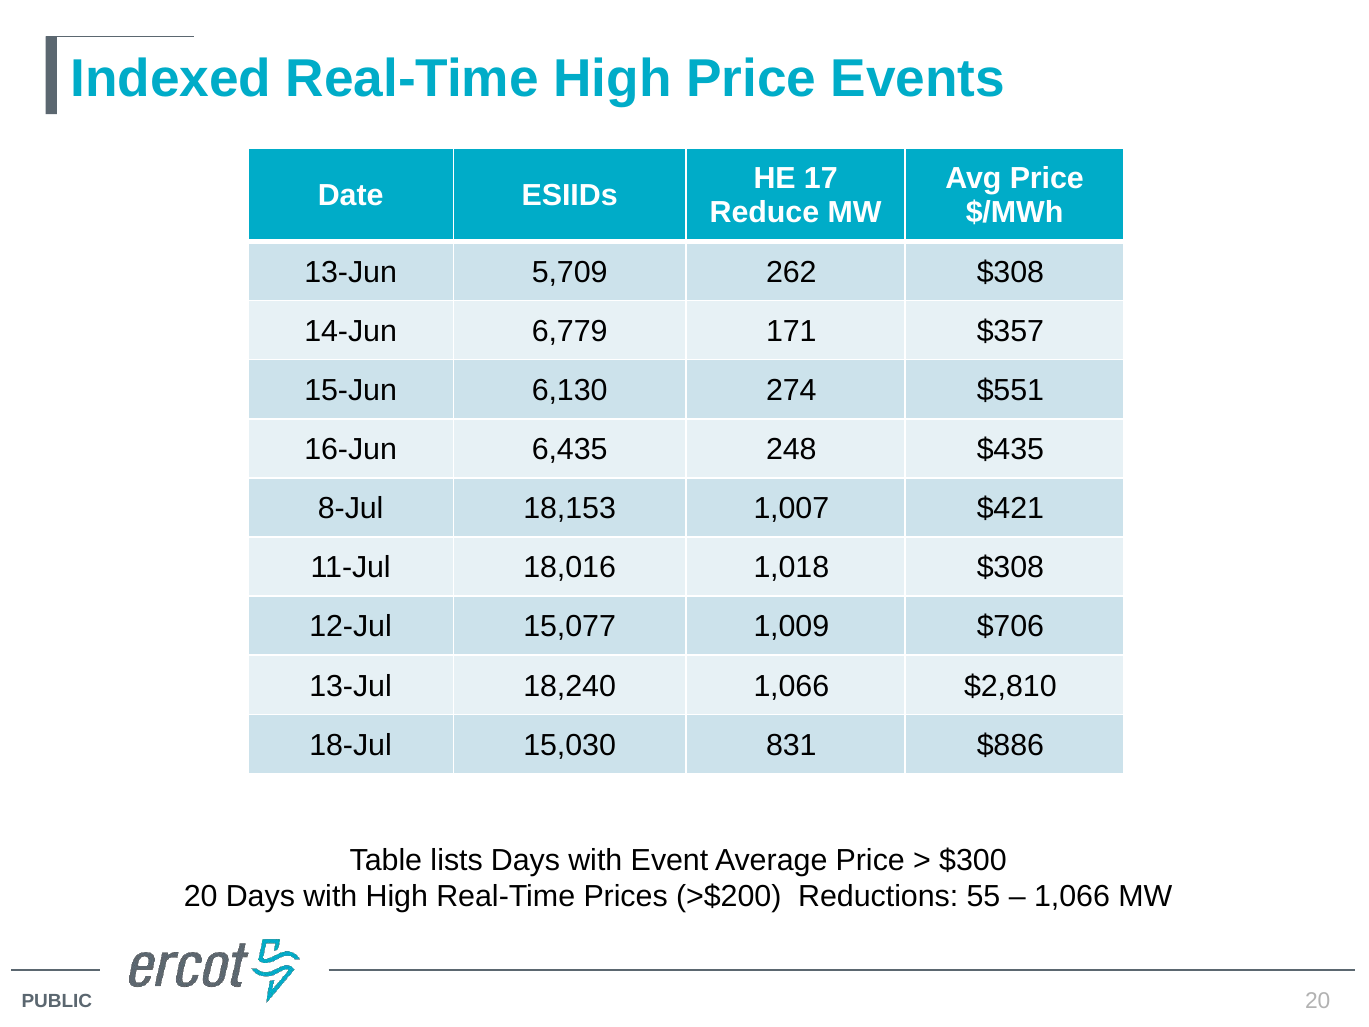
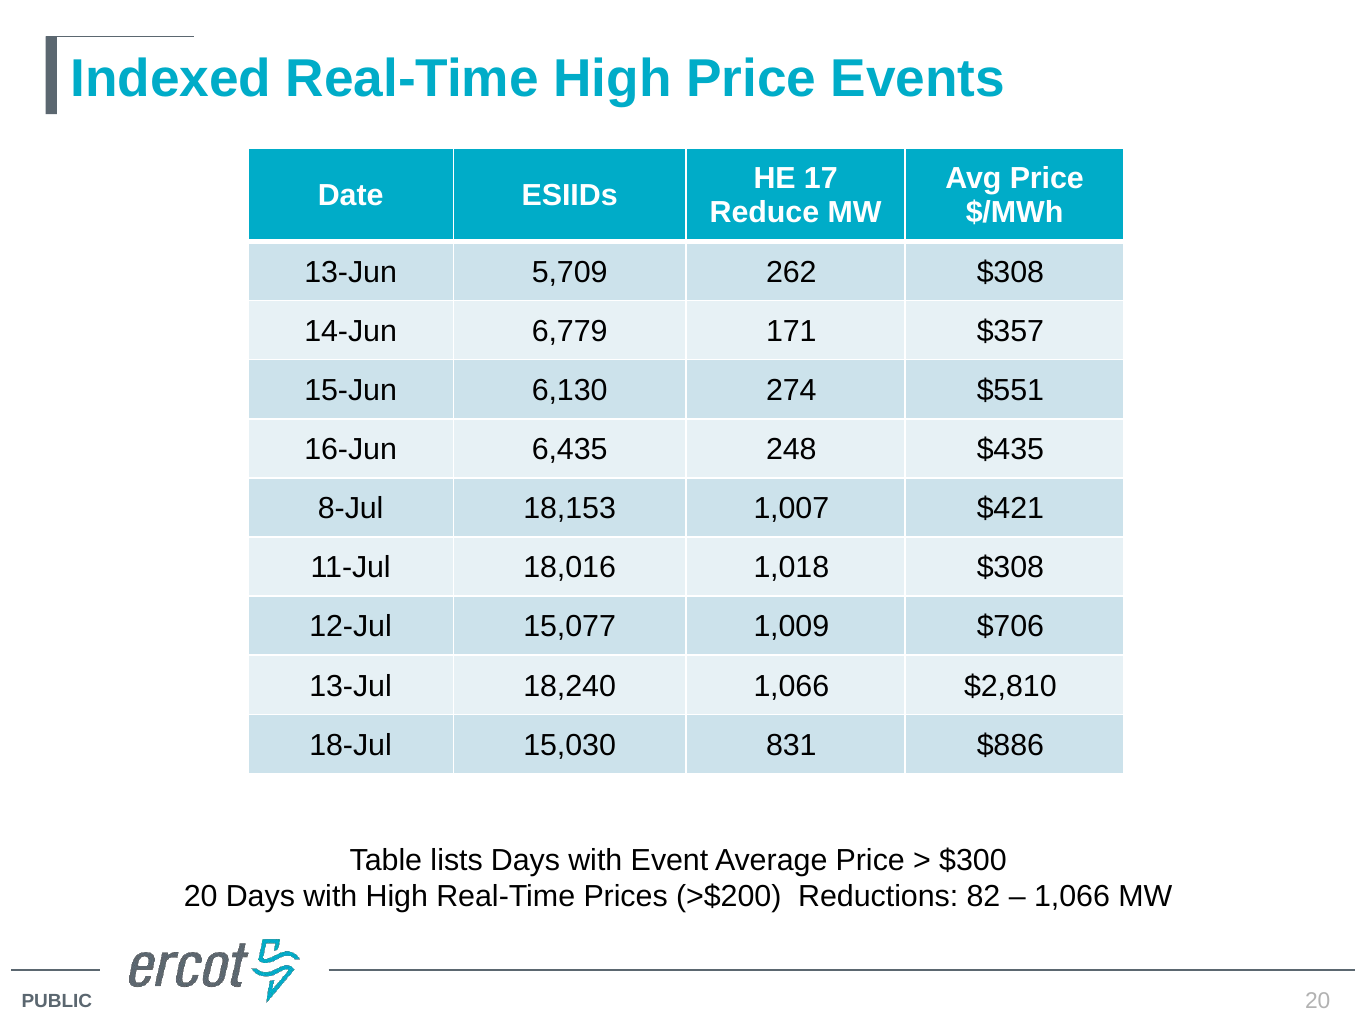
55: 55 -> 82
